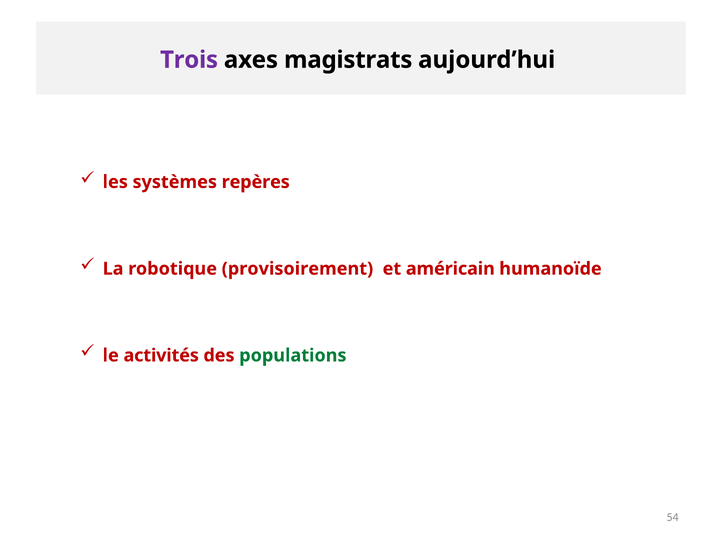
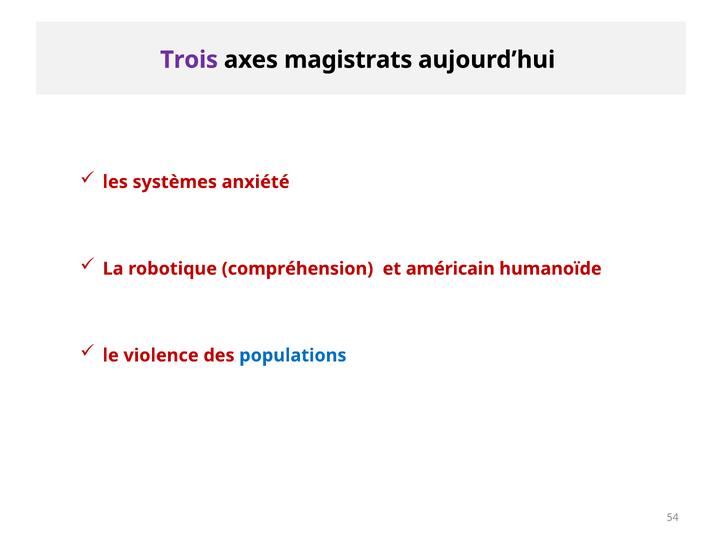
repères: repères -> anxiété
provisoirement: provisoirement -> compréhension
activités: activités -> violence
populations colour: green -> blue
